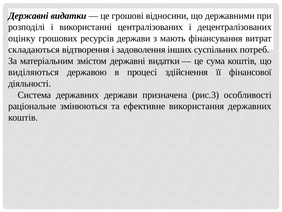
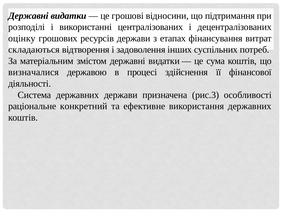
державними: державними -> підтримання
мають: мають -> етапах
виділяються: виділяються -> визначалися
змінюються: змінюються -> конкретний
